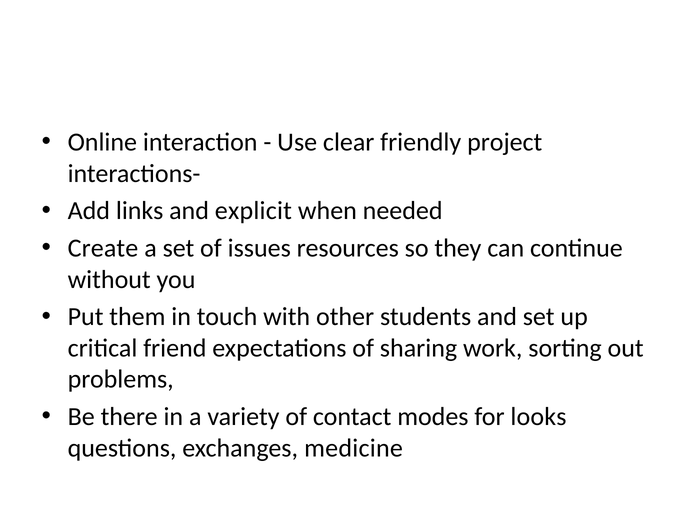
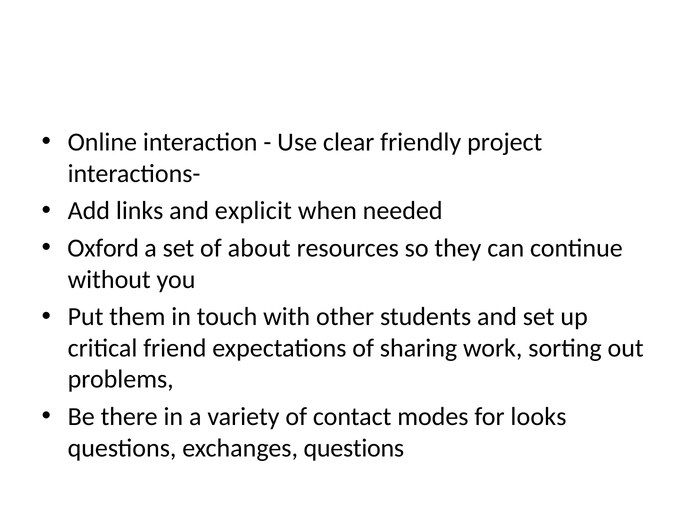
Create: Create -> Oxford
issues: issues -> about
exchanges medicine: medicine -> questions
